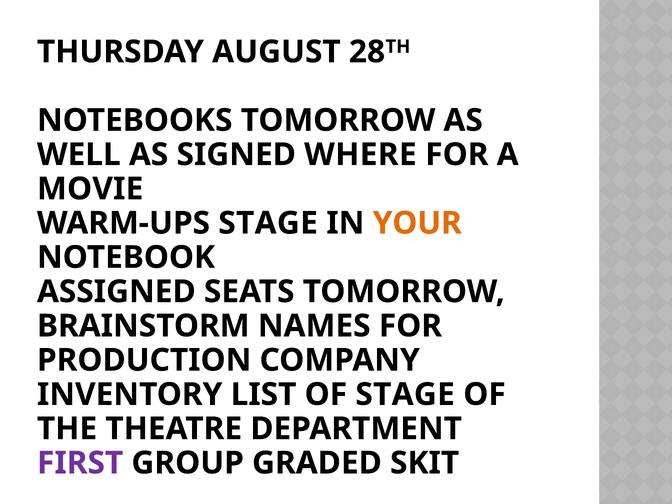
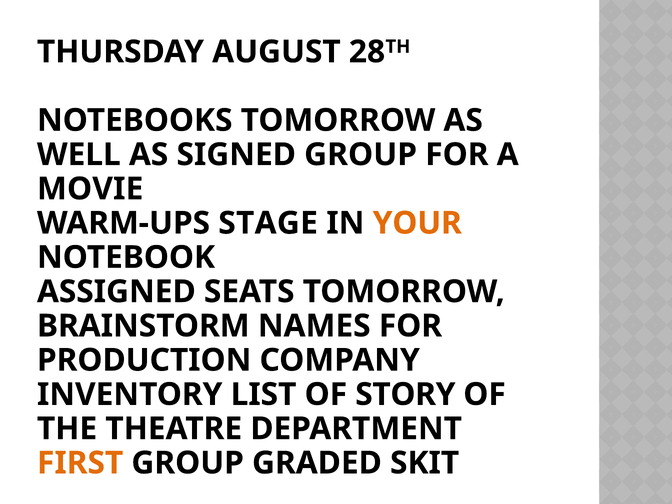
SIGNED WHERE: WHERE -> GROUP
OF STAGE: STAGE -> STORY
FIRST colour: purple -> orange
